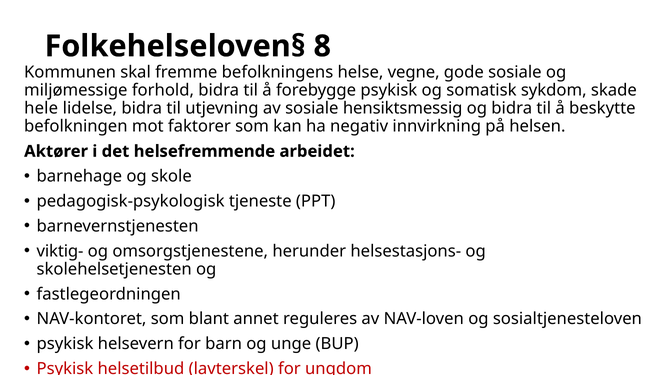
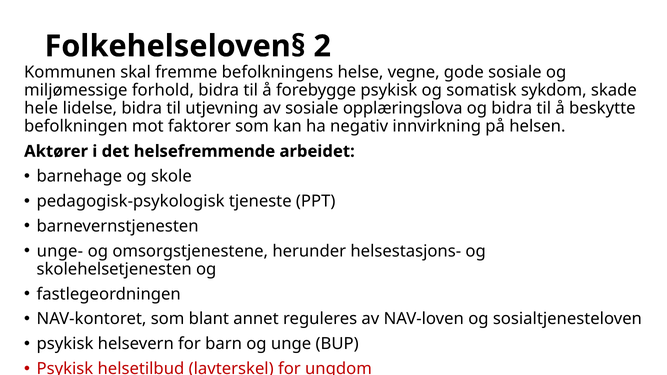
8: 8 -> 2
hensiktsmessig: hensiktsmessig -> opplæringslova
viktig-: viktig- -> unge-
